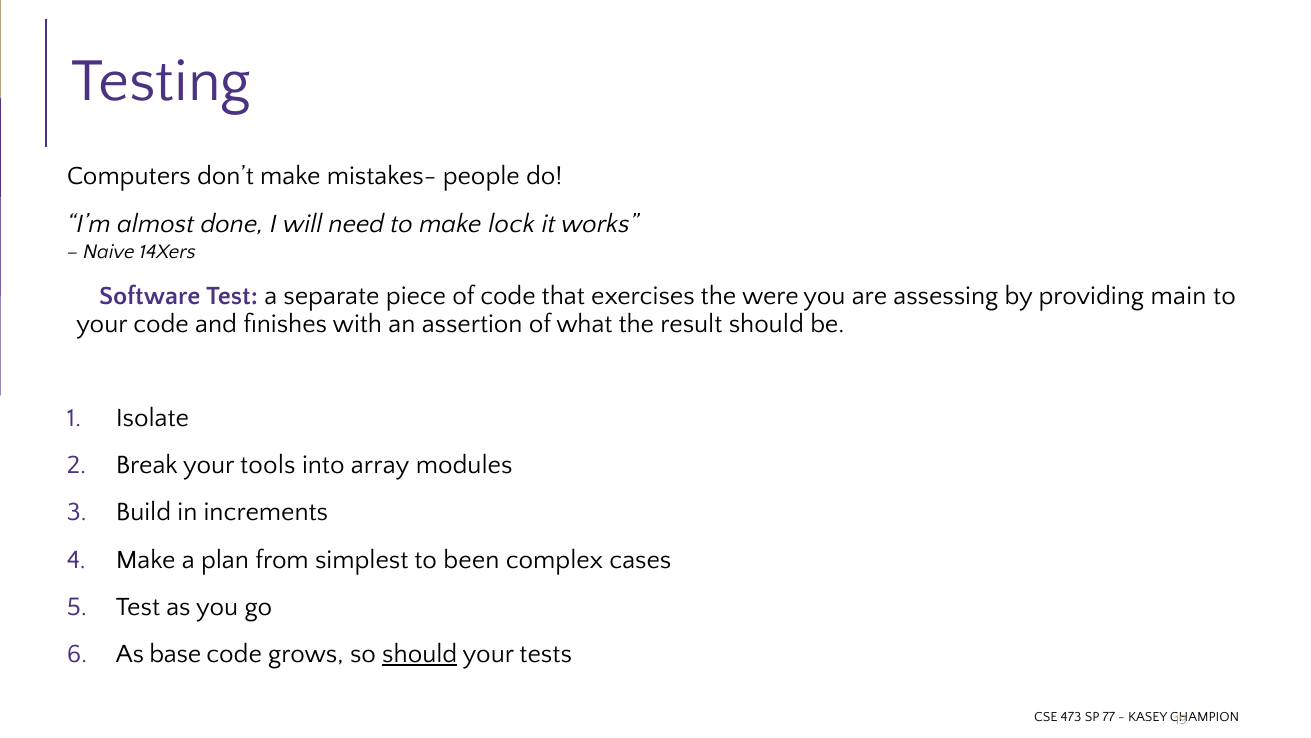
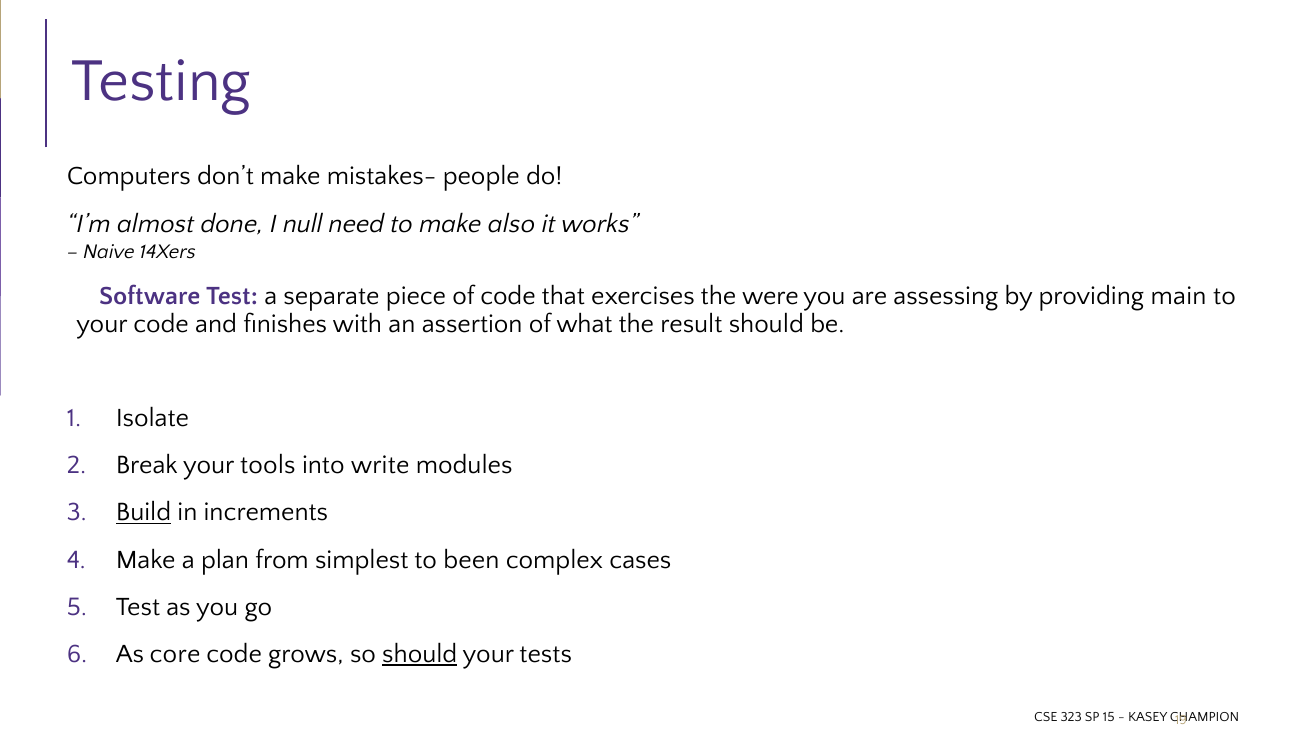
will: will -> null
lock: lock -> also
array: array -> write
Build underline: none -> present
base: base -> core
473: 473 -> 323
77: 77 -> 15
